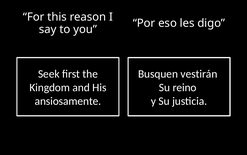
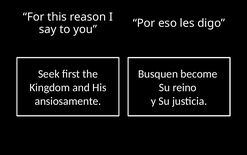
vestirán: vestirán -> become
